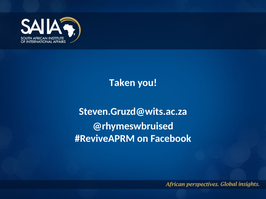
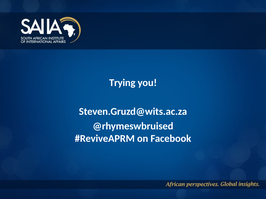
Taken: Taken -> Trying
